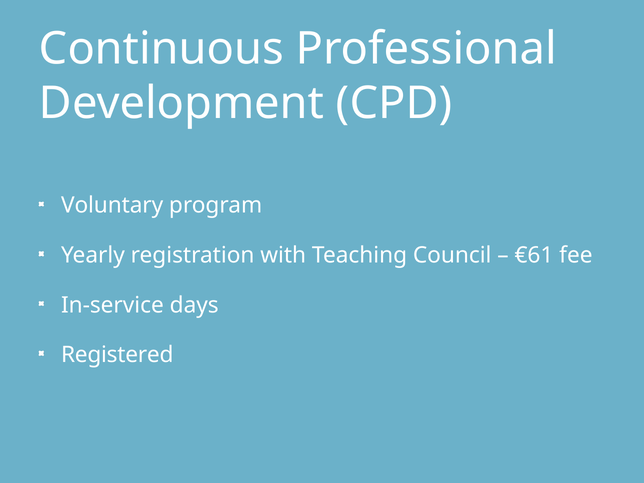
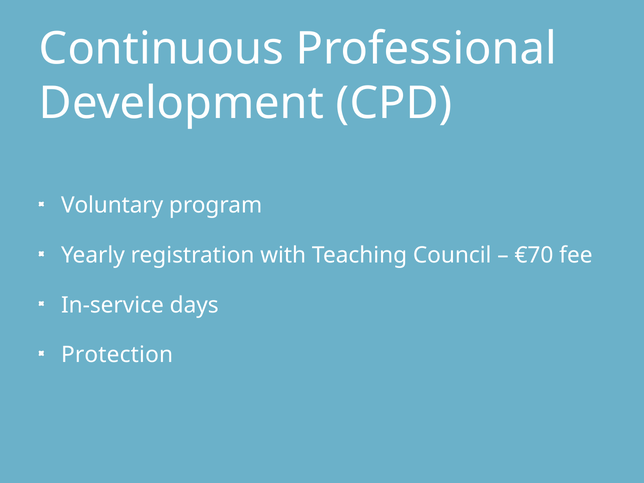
€61: €61 -> €70
Registered: Registered -> Protection
